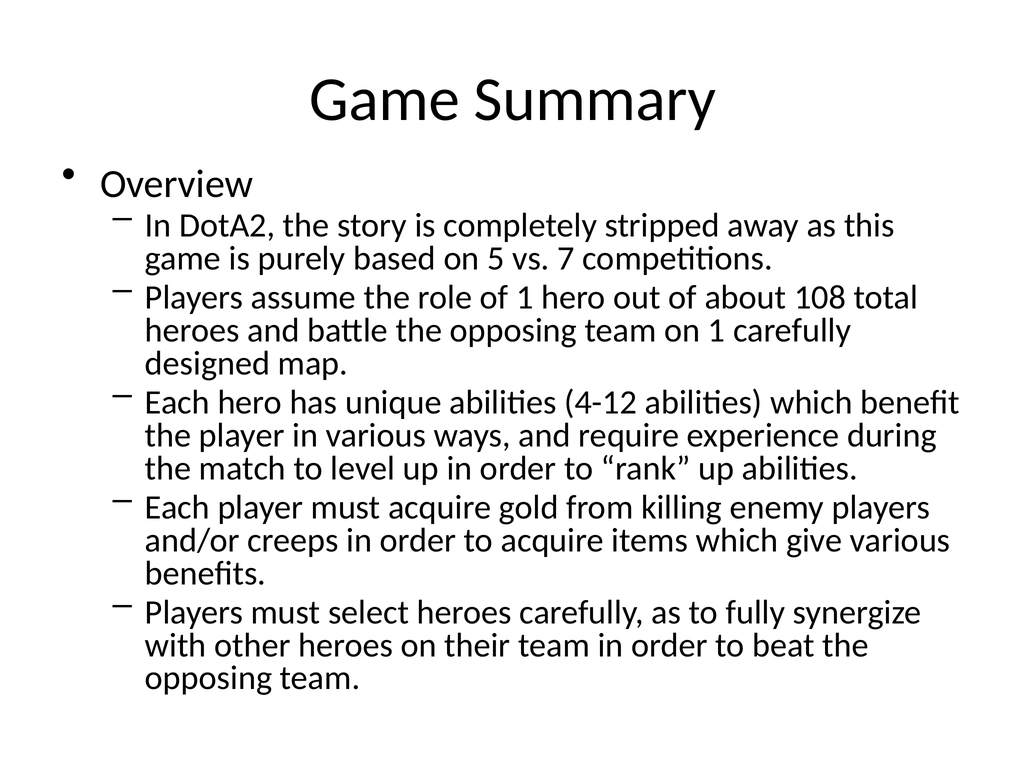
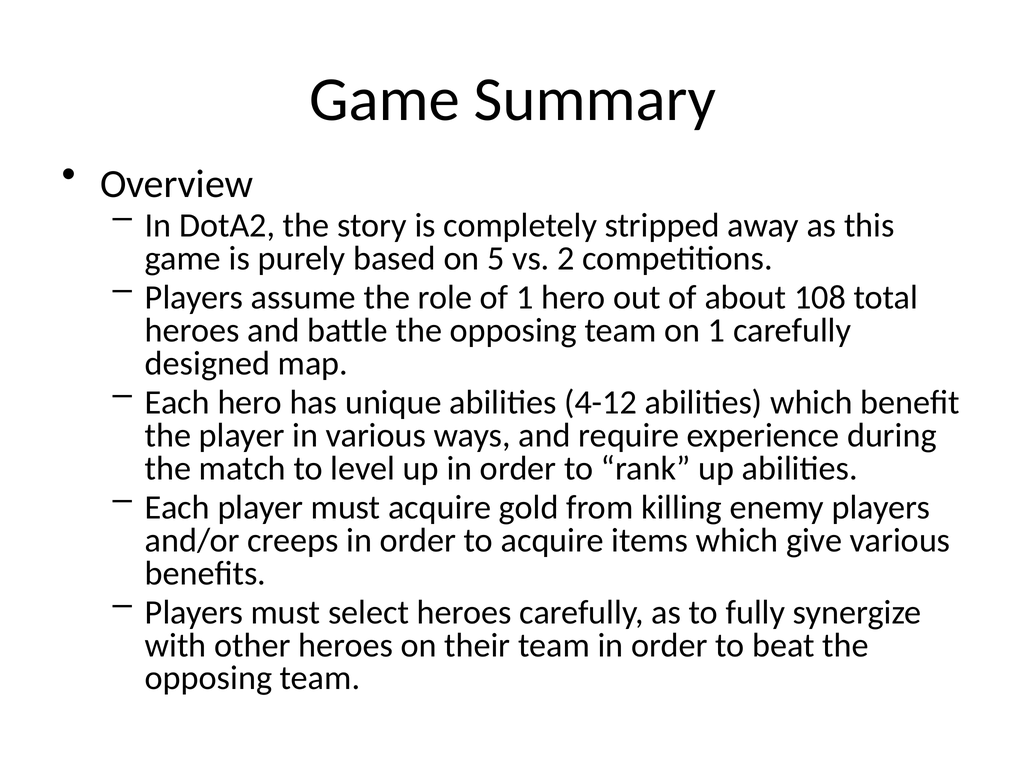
7: 7 -> 2
